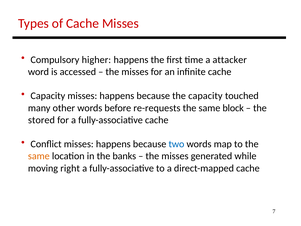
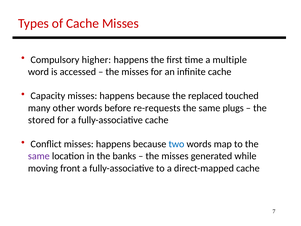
attacker: attacker -> multiple
the capacity: capacity -> replaced
block: block -> plugs
same at (39, 156) colour: orange -> purple
right: right -> front
